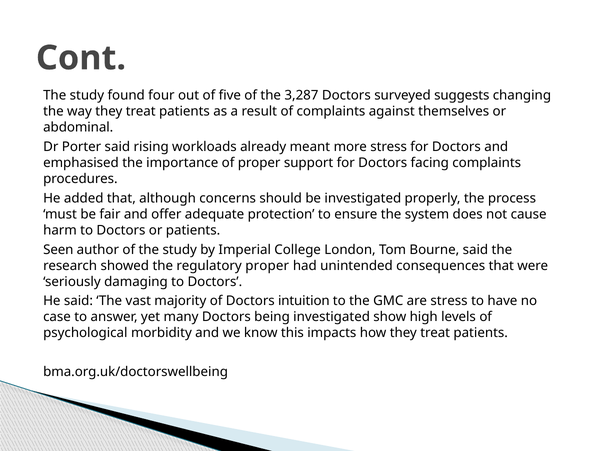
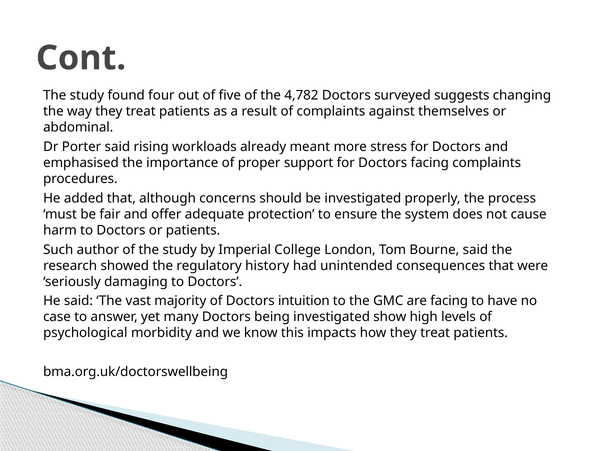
3,287: 3,287 -> 4,782
Seen: Seen -> Such
regulatory proper: proper -> history
are stress: stress -> facing
